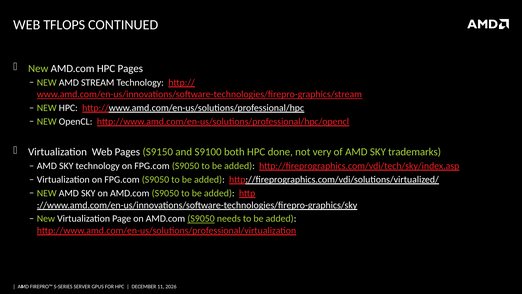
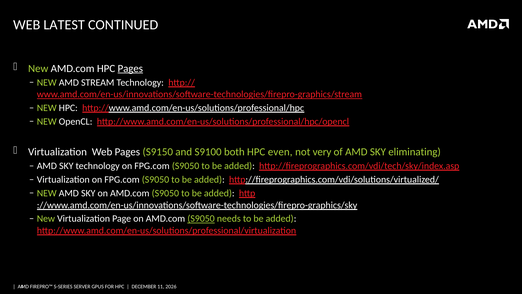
TFLOPS: TFLOPS -> LATEST
Pages at (130, 68) underline: none -> present
done: done -> even
trademarks: trademarks -> eliminating
